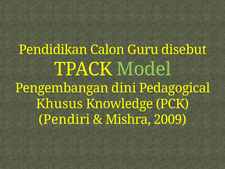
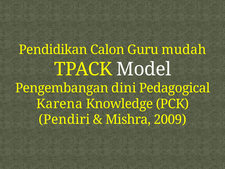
disebut: disebut -> mudah
Model colour: light green -> white
Khusus: Khusus -> Karena
